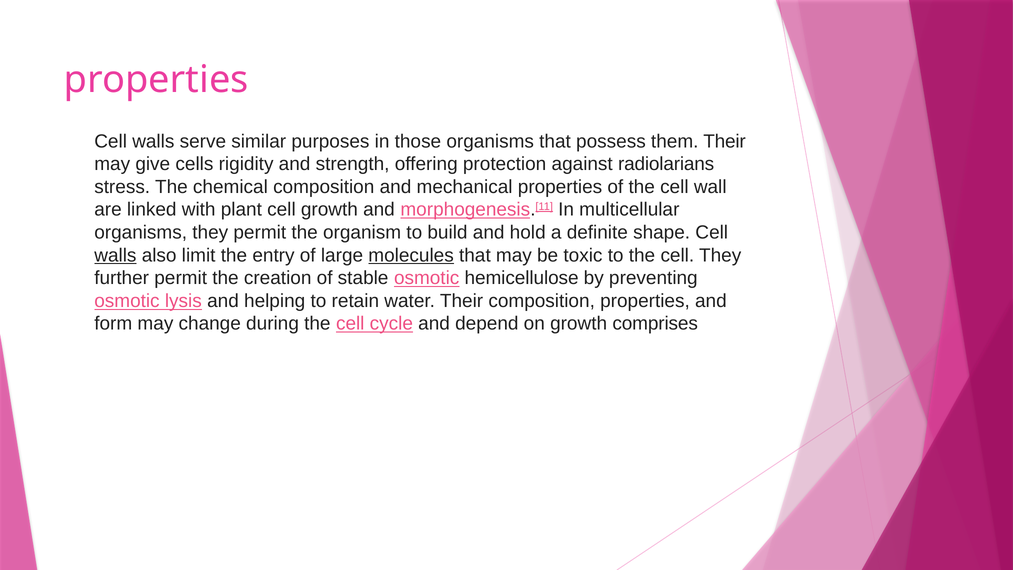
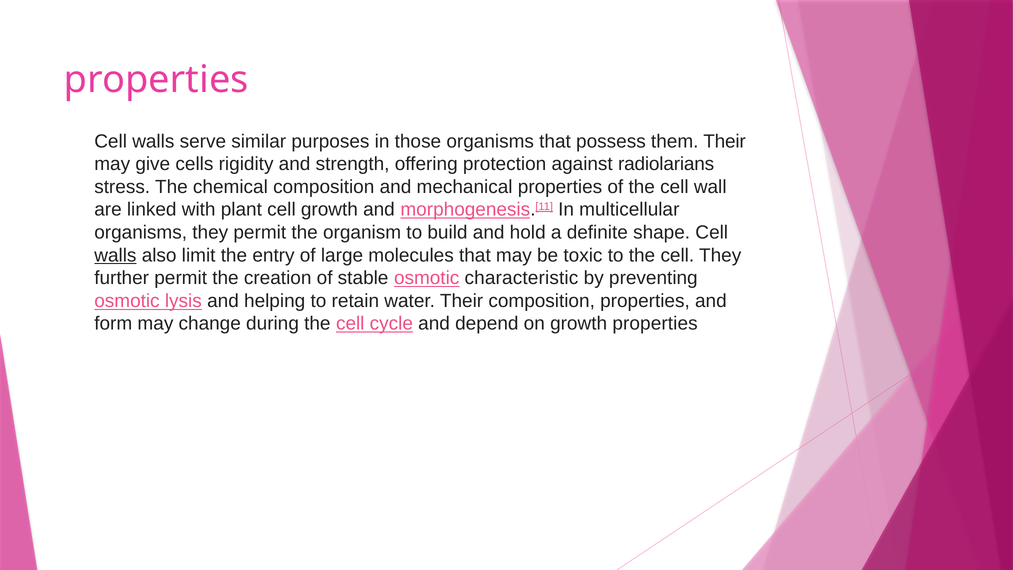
molecules underline: present -> none
hemicellulose: hemicellulose -> characteristic
growth comprises: comprises -> properties
